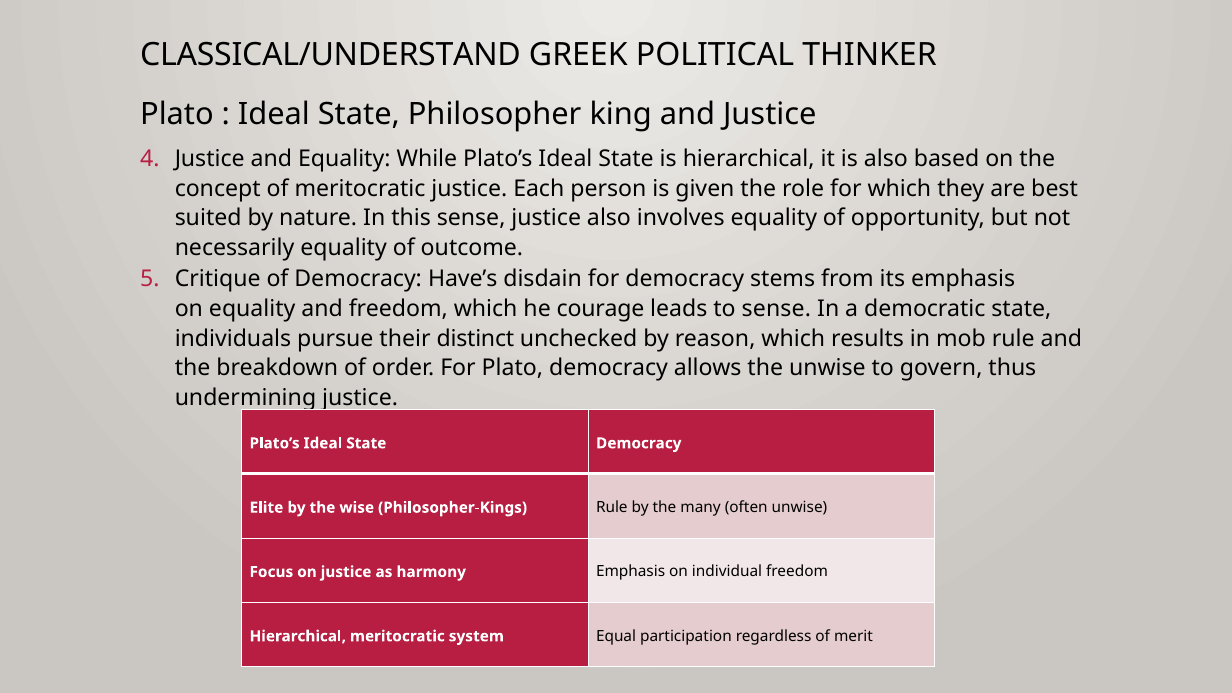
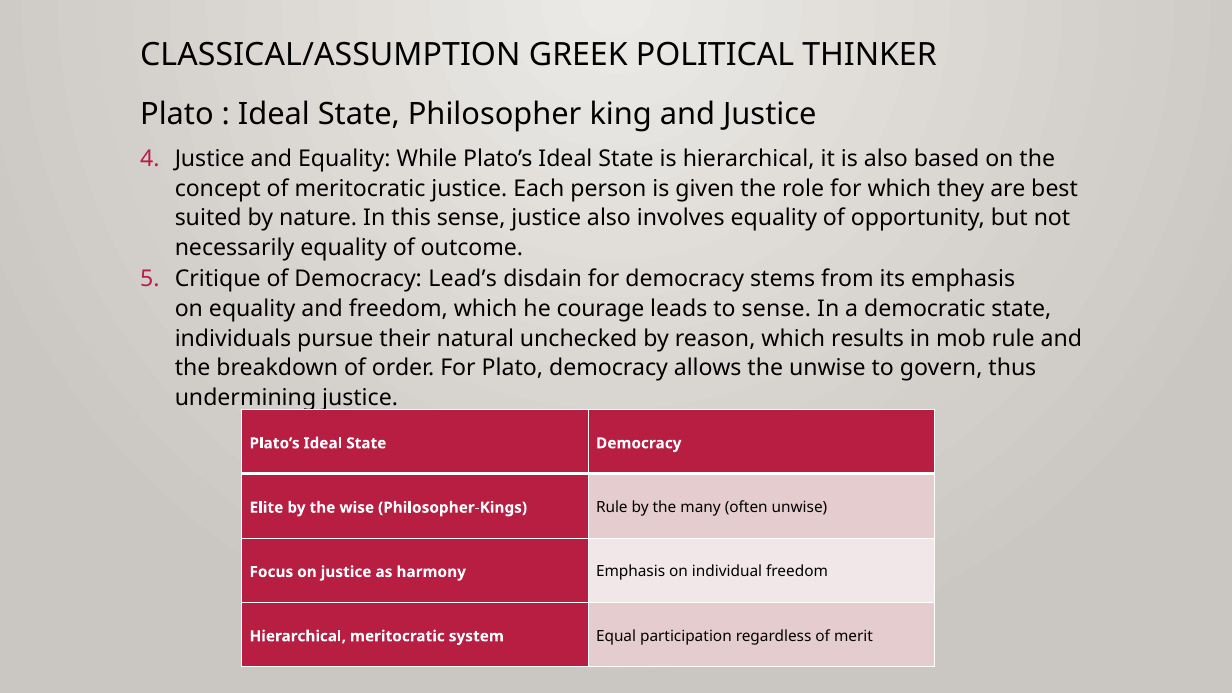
CLASSICAL/UNDERSTAND: CLASSICAL/UNDERSTAND -> CLASSICAL/ASSUMPTION
Have’s: Have’s -> Lead’s
distinct: distinct -> natural
